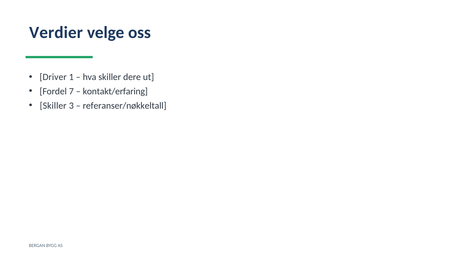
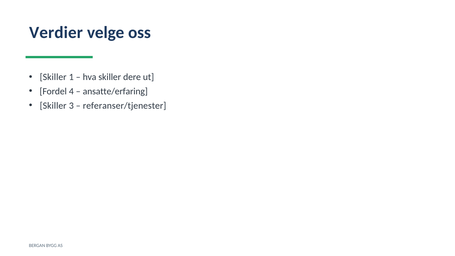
Driver at (53, 77): Driver -> Skiller
7: 7 -> 4
kontakt/erfaring: kontakt/erfaring -> ansatte/erfaring
referanser/nøkkeltall: referanser/nøkkeltall -> referanser/tjenester
